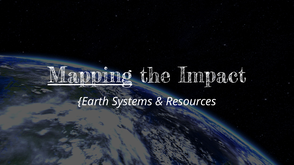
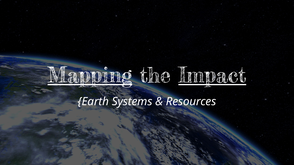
Impact underline: none -> present
